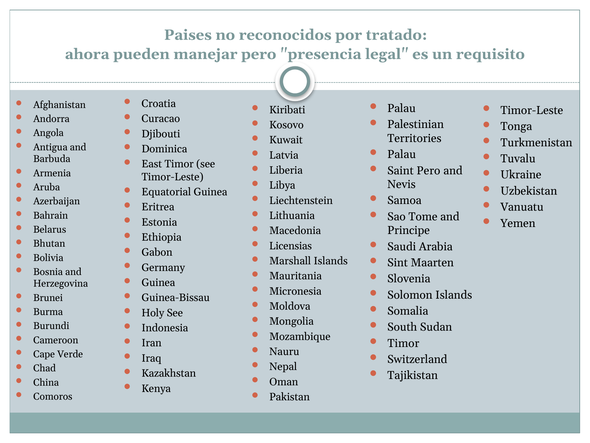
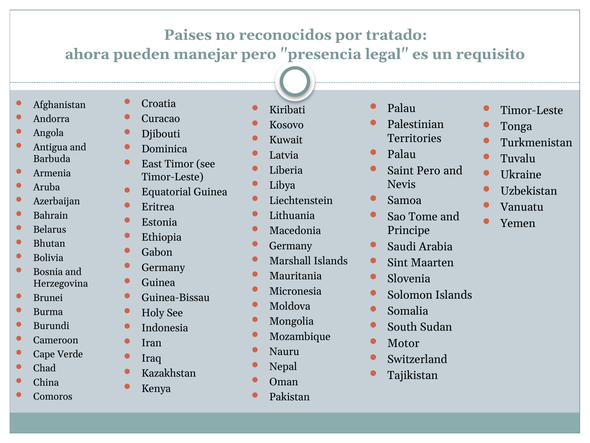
Licensias at (291, 246): Licensias -> Germany
Timor at (403, 343): Timor -> Motor
